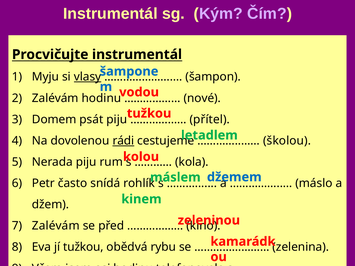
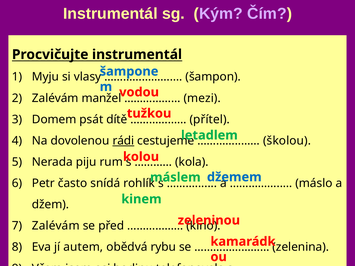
vlasy underline: present -> none
Zalévám hodinu: hodinu -> manžel
nové: nové -> mezi
psát piju: piju -> dítě
jí tužkou: tužkou -> autem
